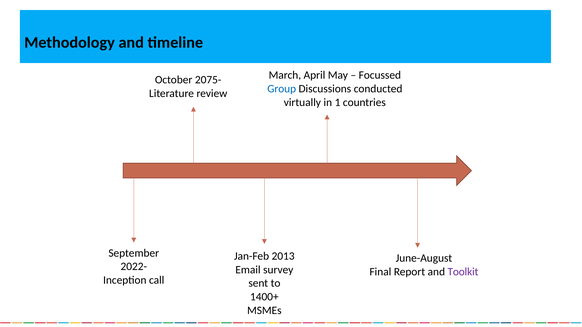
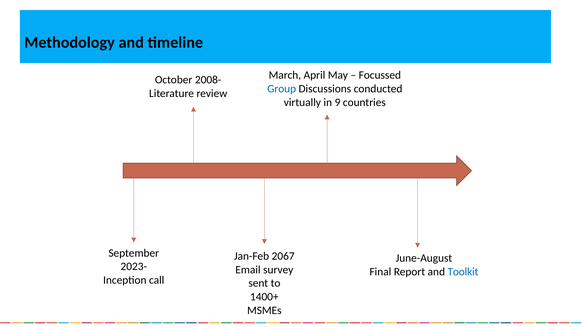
2075-: 2075- -> 2008-
1: 1 -> 9
2013: 2013 -> 2067
2022-: 2022- -> 2023-
Toolkit colour: purple -> blue
